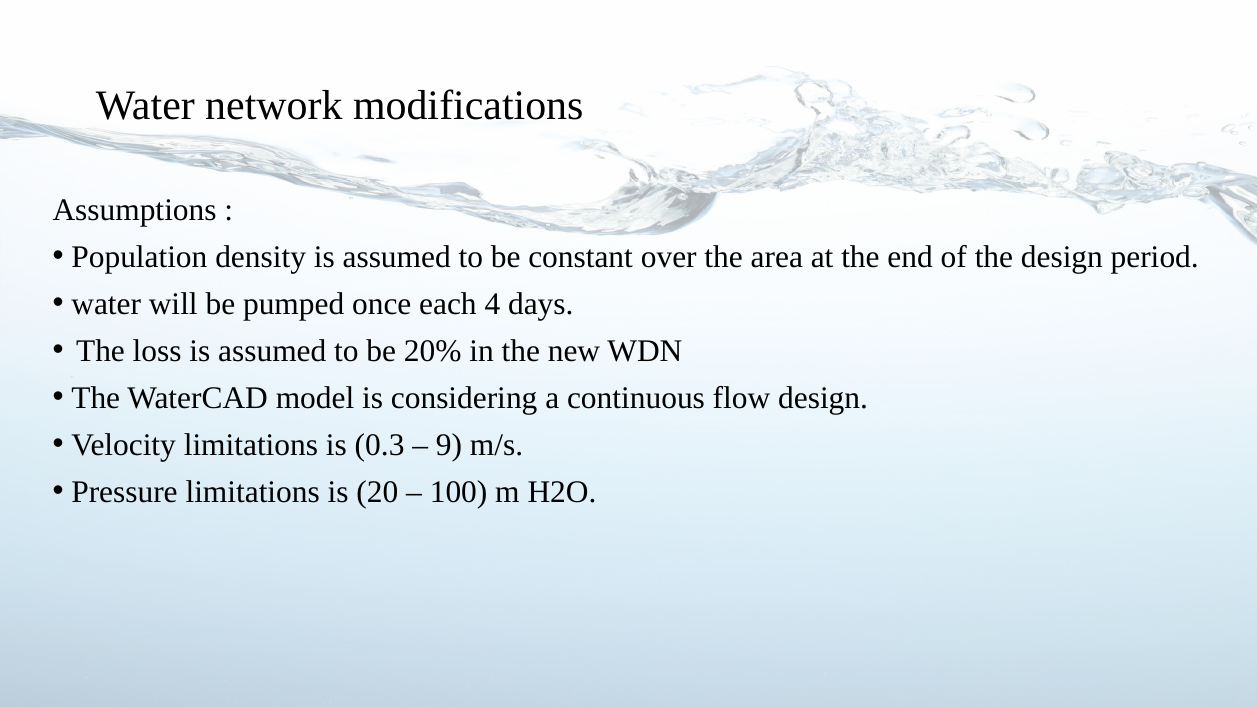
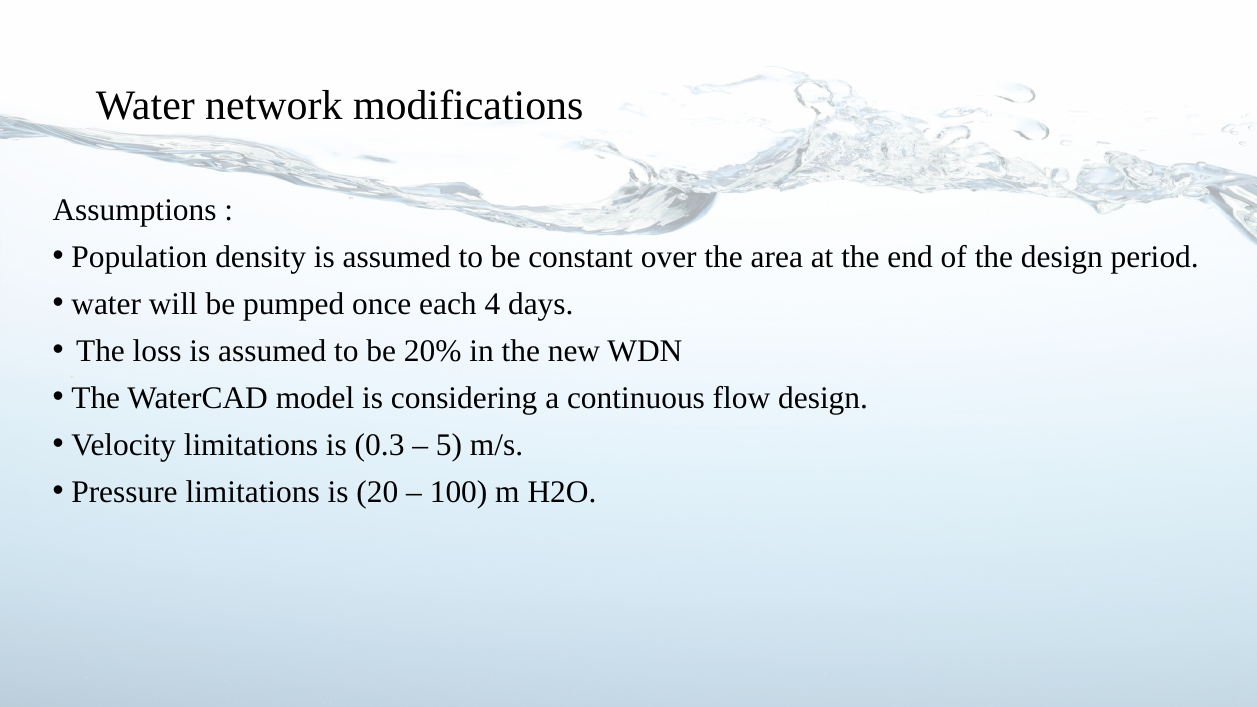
9: 9 -> 5
